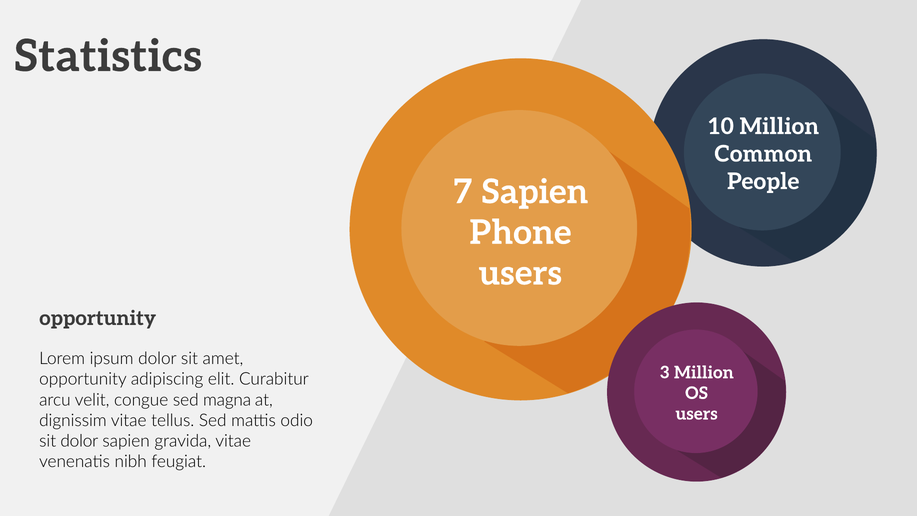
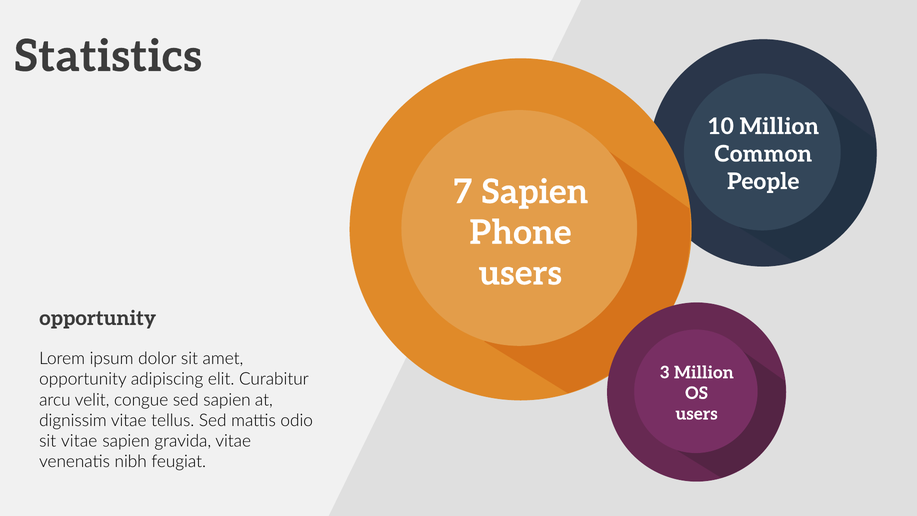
sed magna: magna -> sapien
sit dolor: dolor -> vitae
